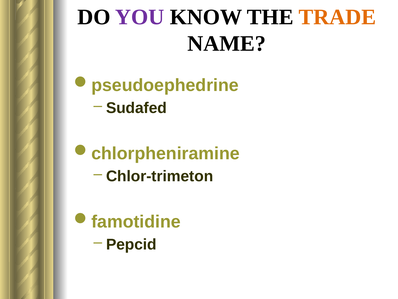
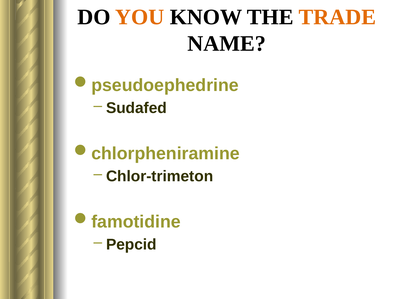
YOU colour: purple -> orange
